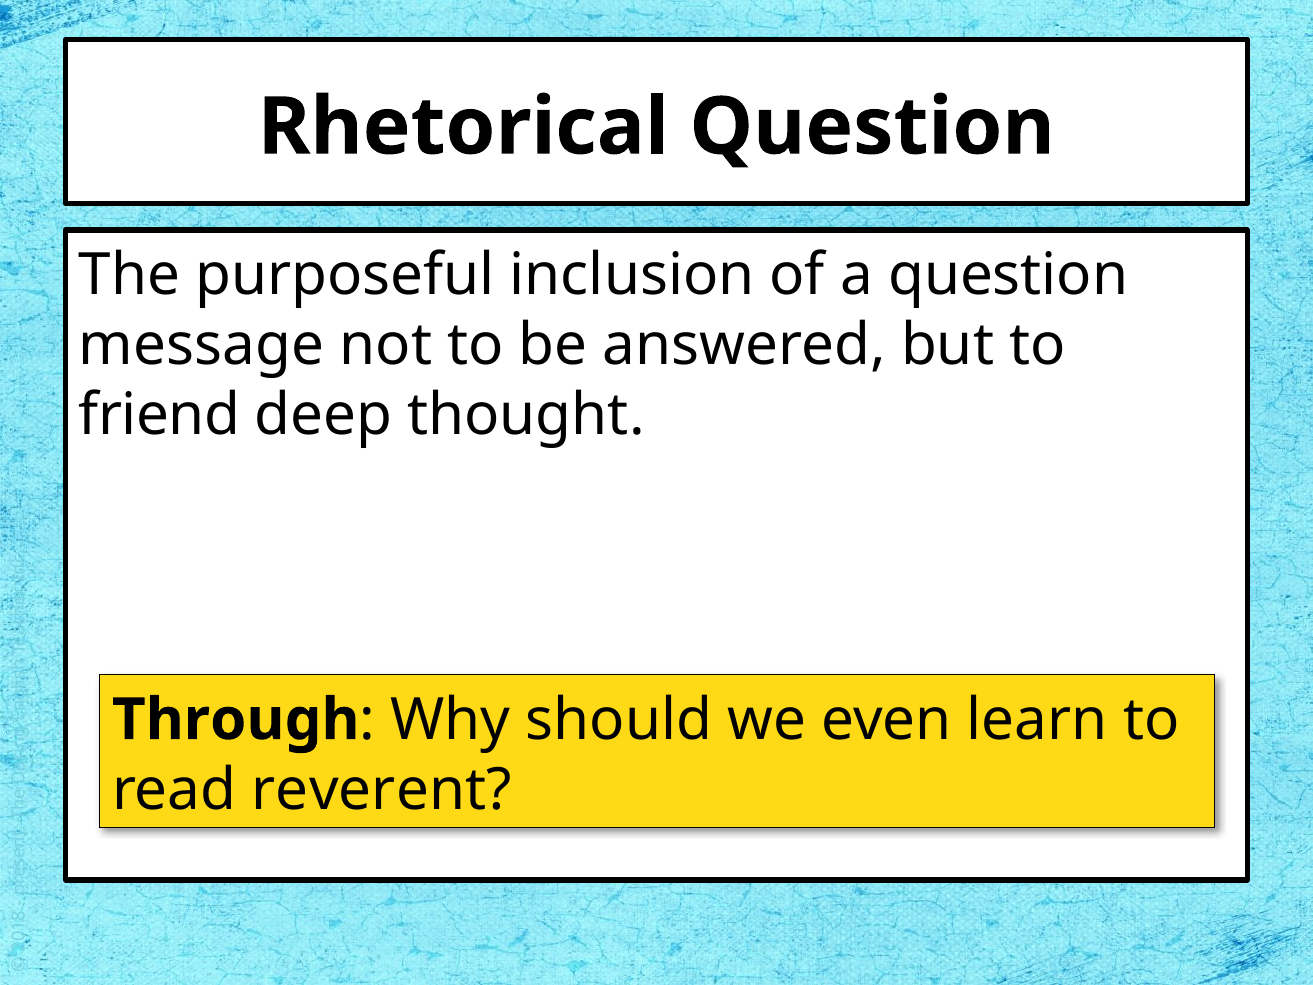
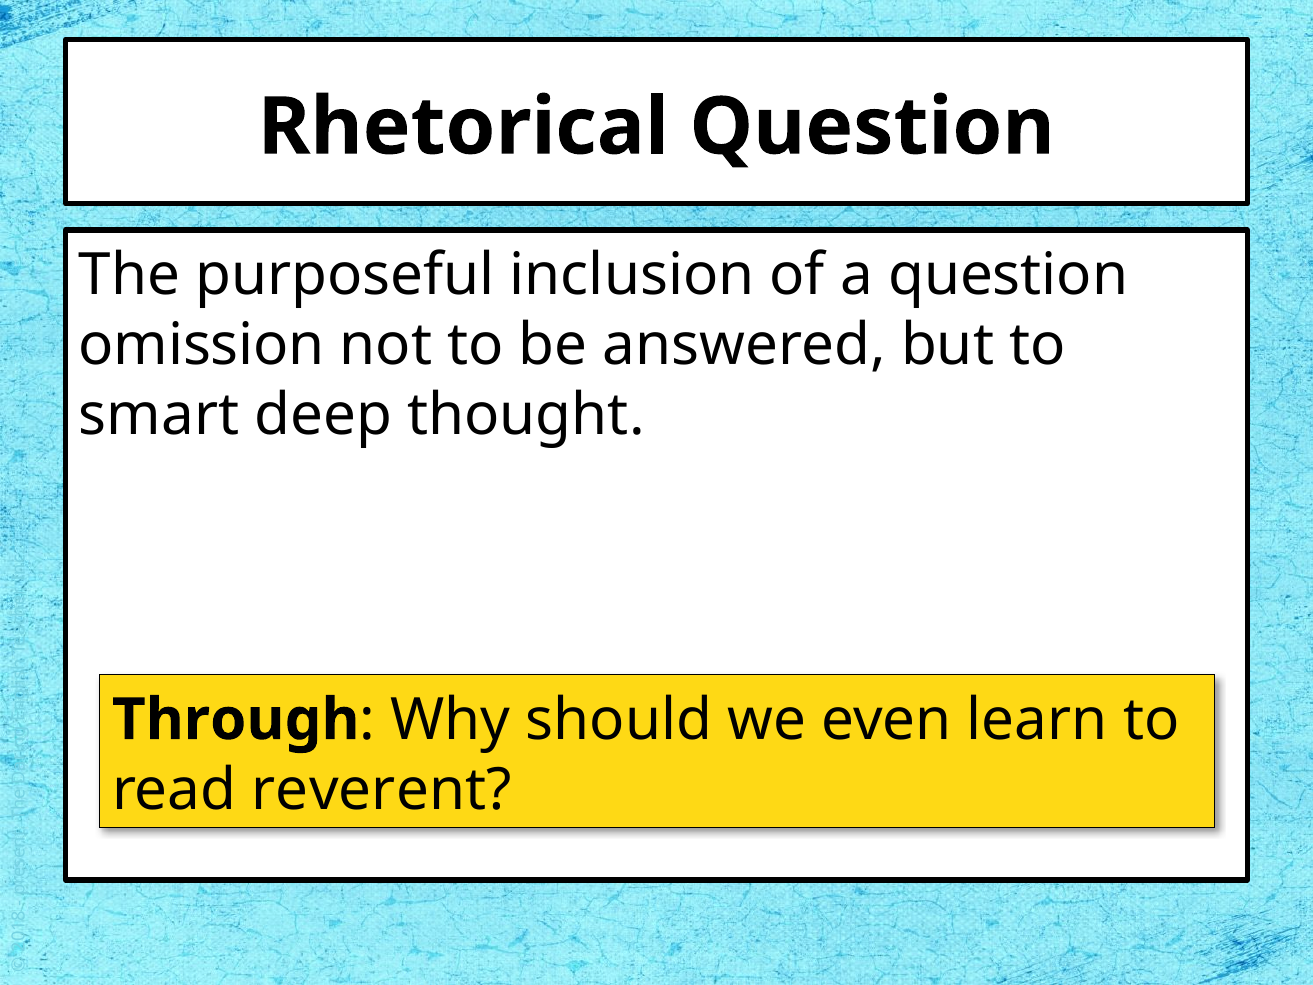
message: message -> omission
friend: friend -> smart
